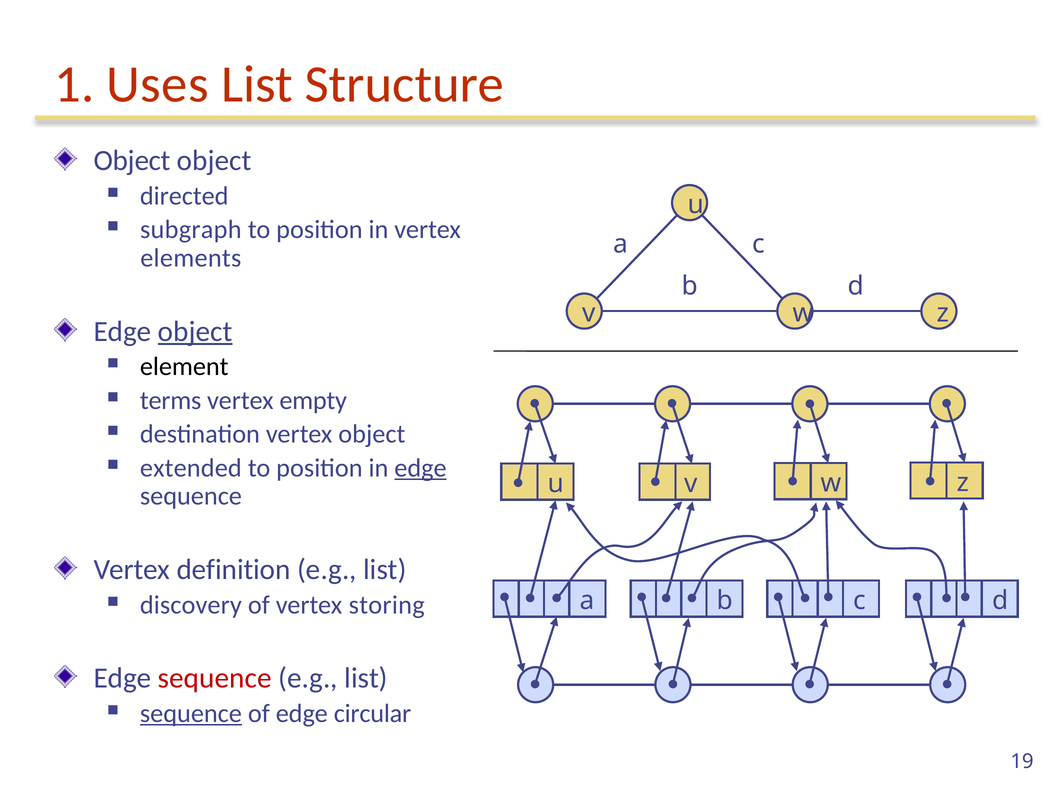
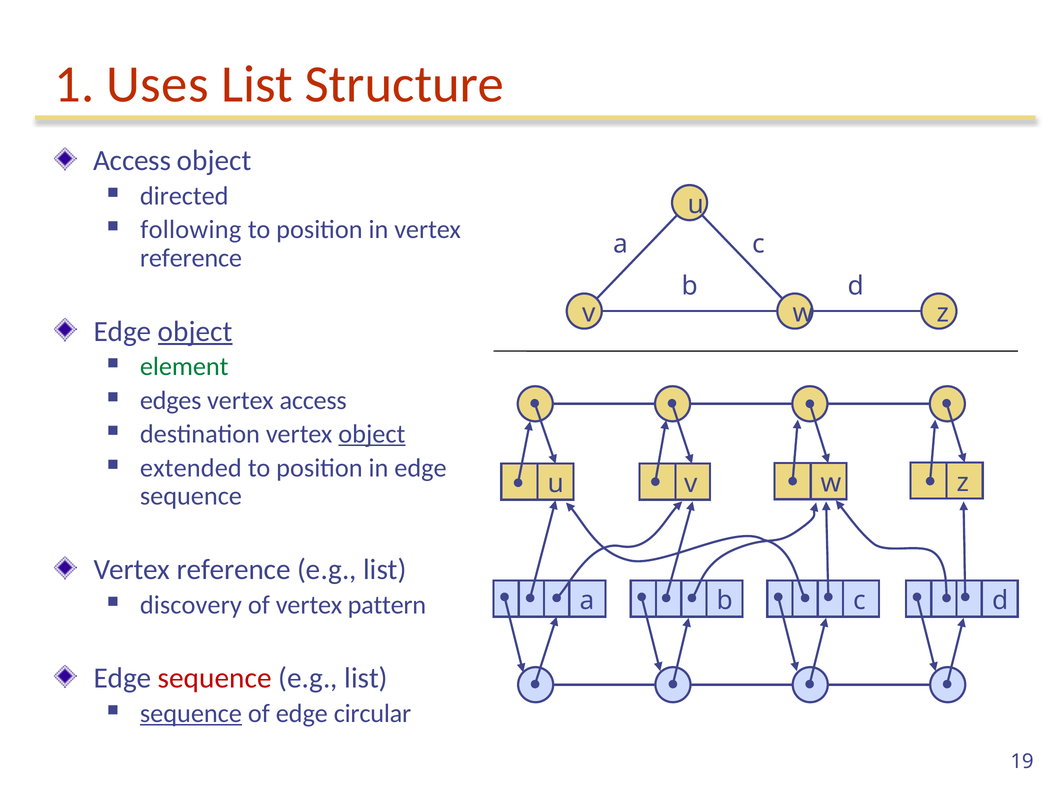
Object at (132, 161): Object -> Access
subgraph: subgraph -> following
elements at (191, 258): elements -> reference
element colour: black -> green
terms: terms -> edges
vertex empty: empty -> access
object at (372, 434) underline: none -> present
edge at (420, 468) underline: present -> none
definition at (234, 569): definition -> reference
storing: storing -> pattern
